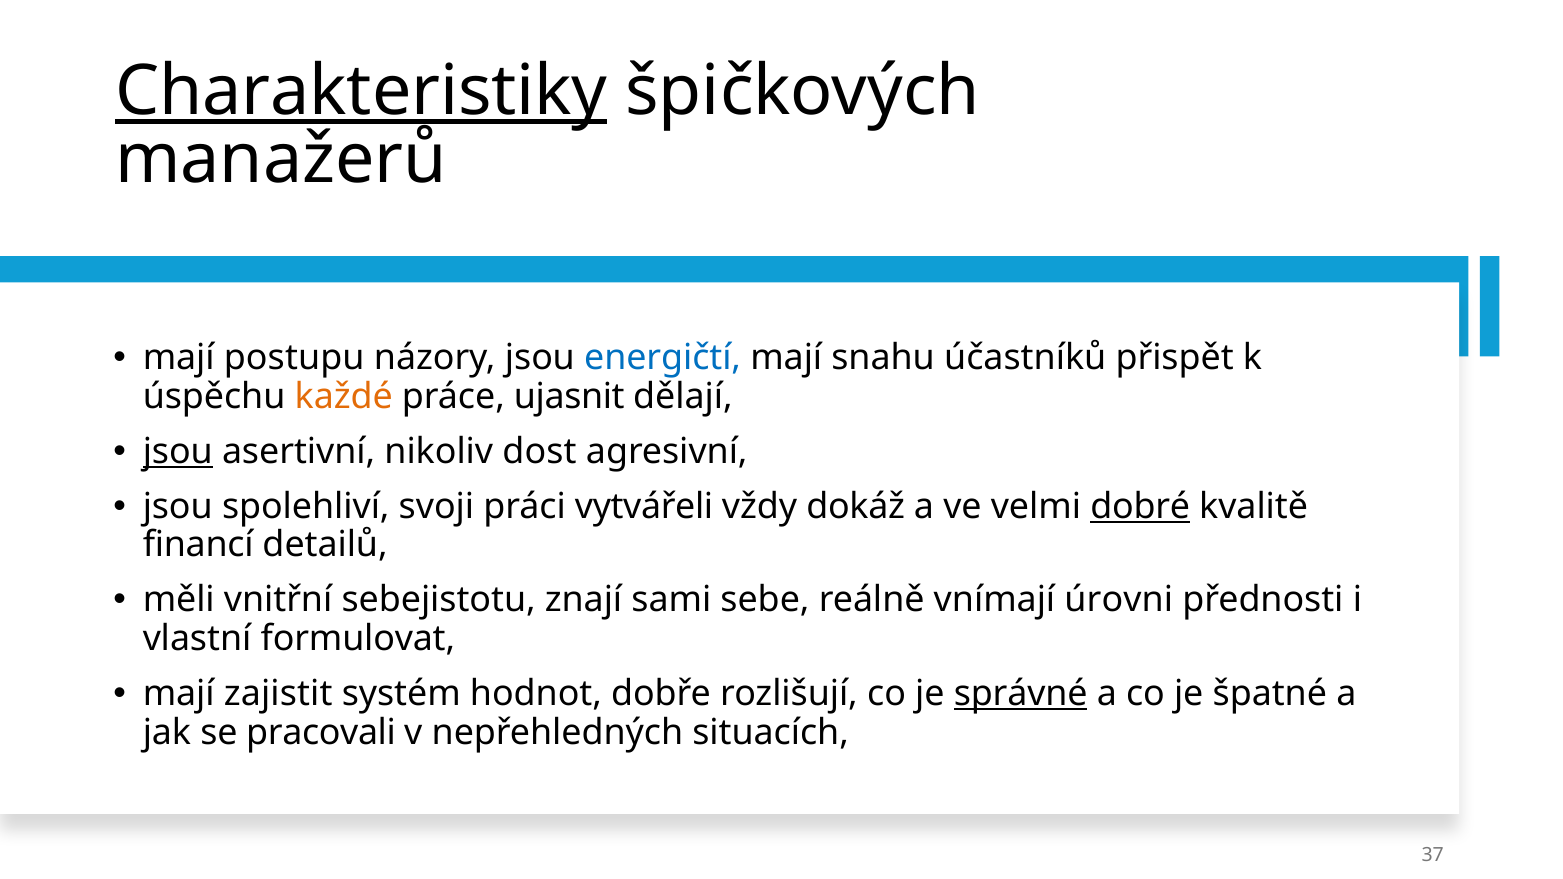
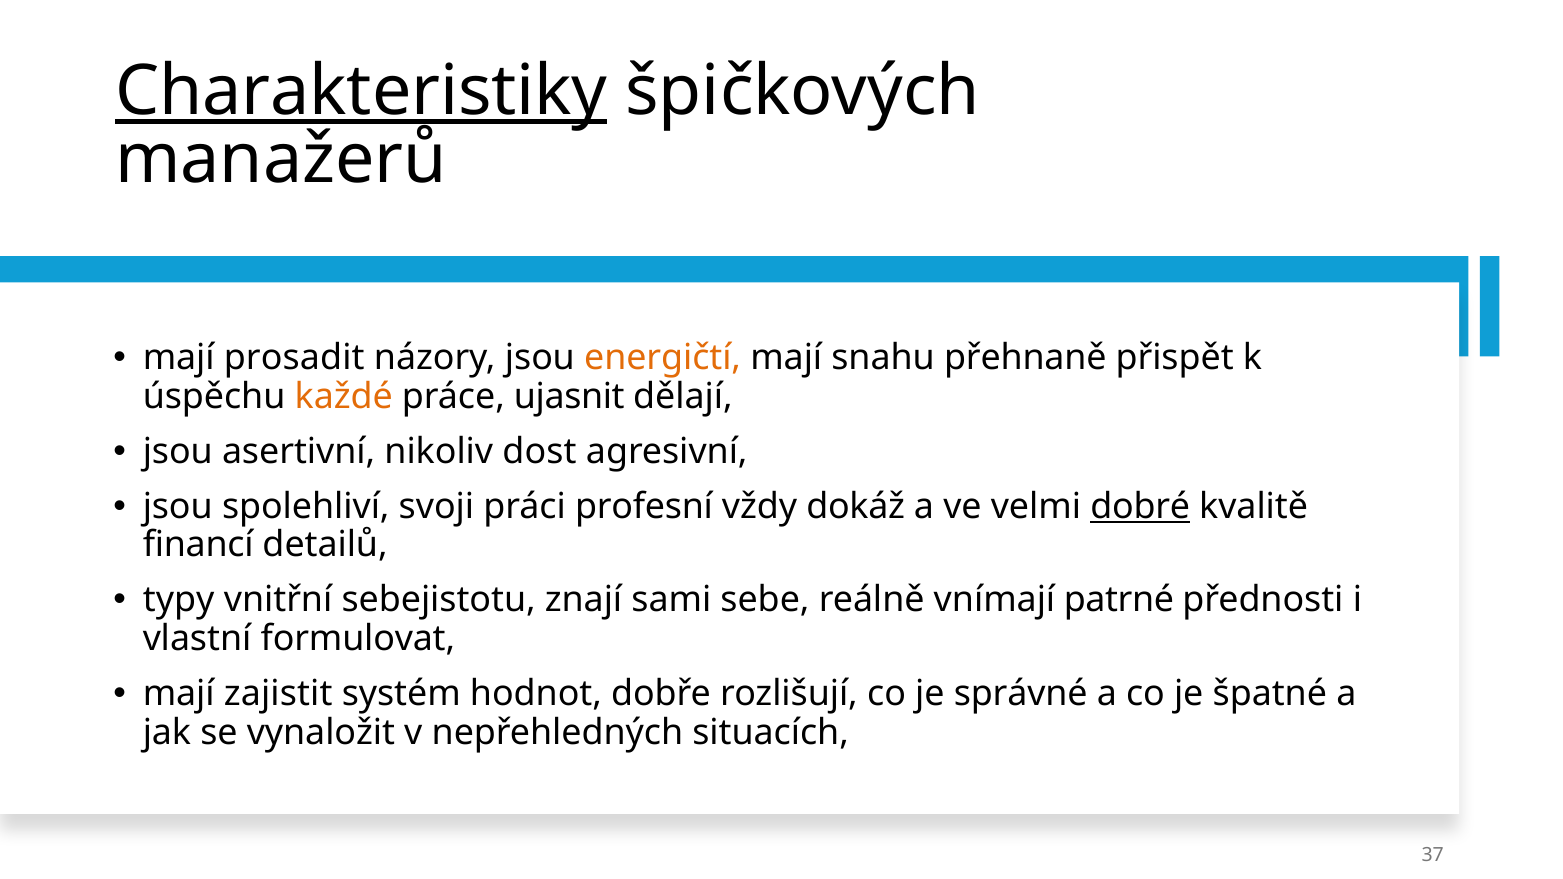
postupu: postupu -> prosadit
energičtí colour: blue -> orange
účastníků: účastníků -> přehnaně
jsou at (178, 452) underline: present -> none
vytvářeli: vytvářeli -> profesní
měli: měli -> typy
úrovni: úrovni -> patrné
správné underline: present -> none
pracovali: pracovali -> vynaložit
